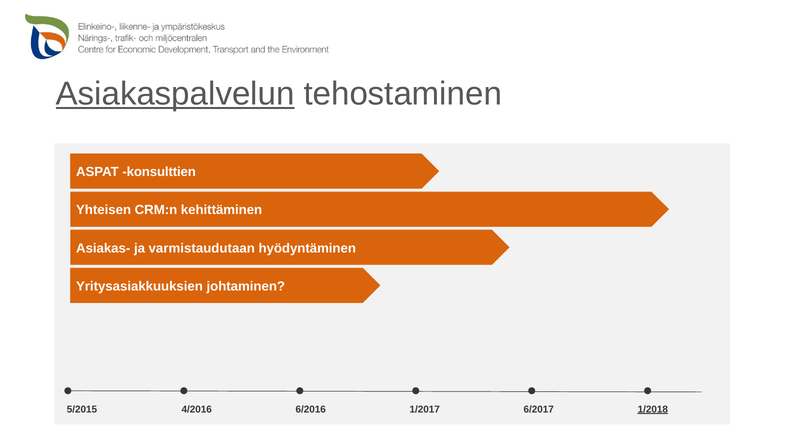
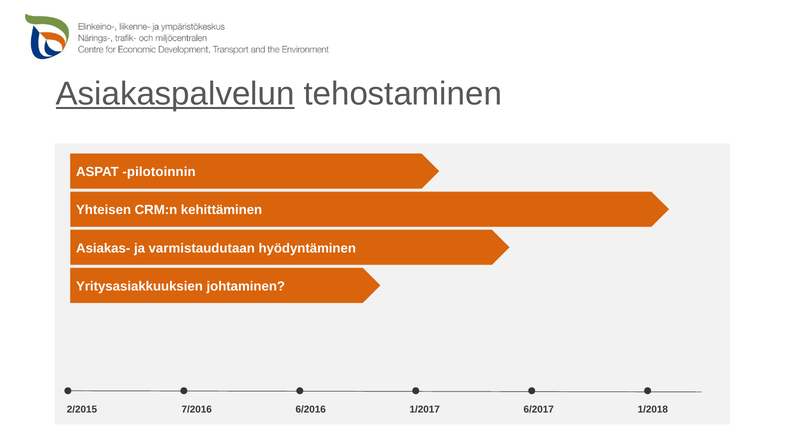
konsulttien: konsulttien -> pilotoinnin
5/2015: 5/2015 -> 2/2015
4/2016: 4/2016 -> 7/2016
1/2018 underline: present -> none
